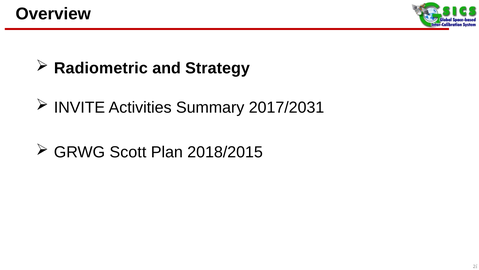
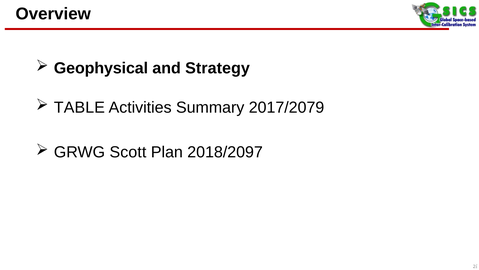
Radiometric: Radiometric -> Geophysical
INVITE: INVITE -> TABLE
2017/2031: 2017/2031 -> 2017/2079
2018/2015: 2018/2015 -> 2018/2097
